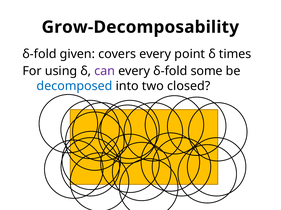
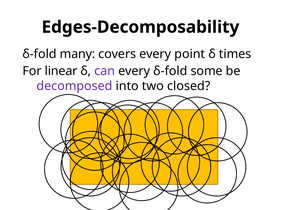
Grow-Decomposability: Grow-Decomposability -> Edges-Decomposability
given: given -> many
using: using -> linear
decomposed colour: blue -> purple
